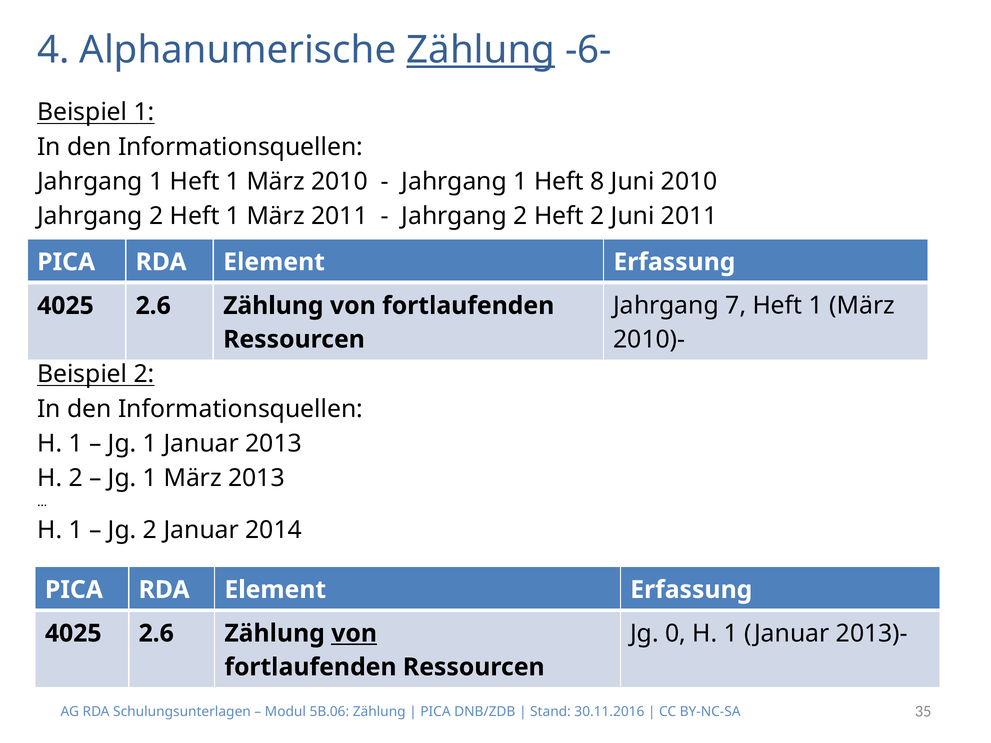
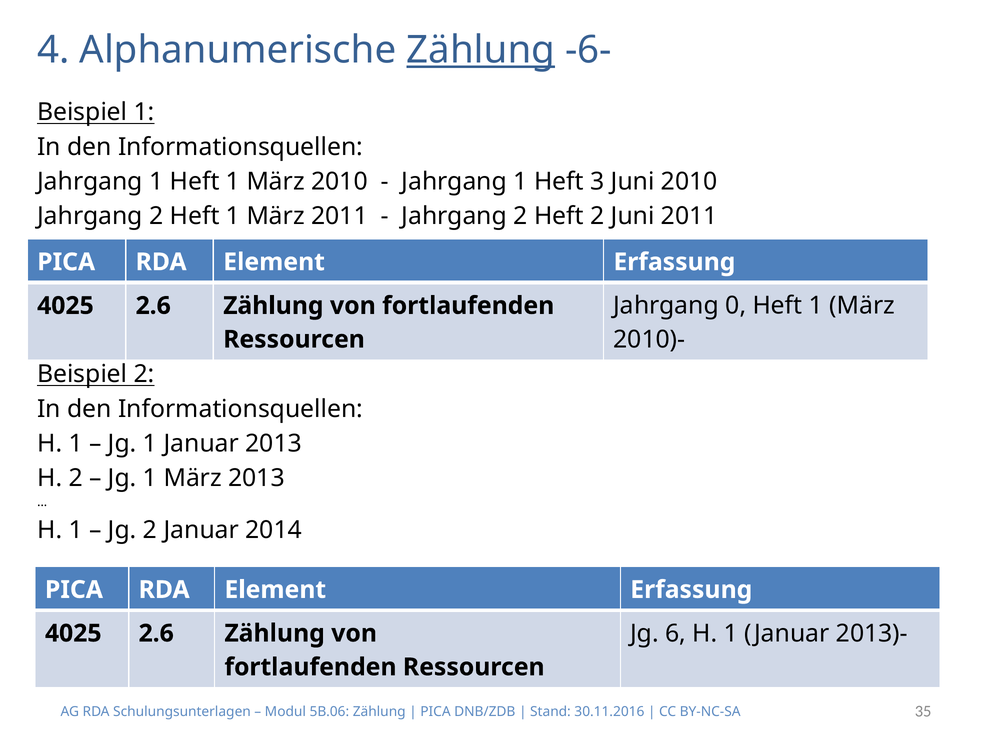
8: 8 -> 3
7: 7 -> 0
0: 0 -> 6
von at (354, 634) underline: present -> none
